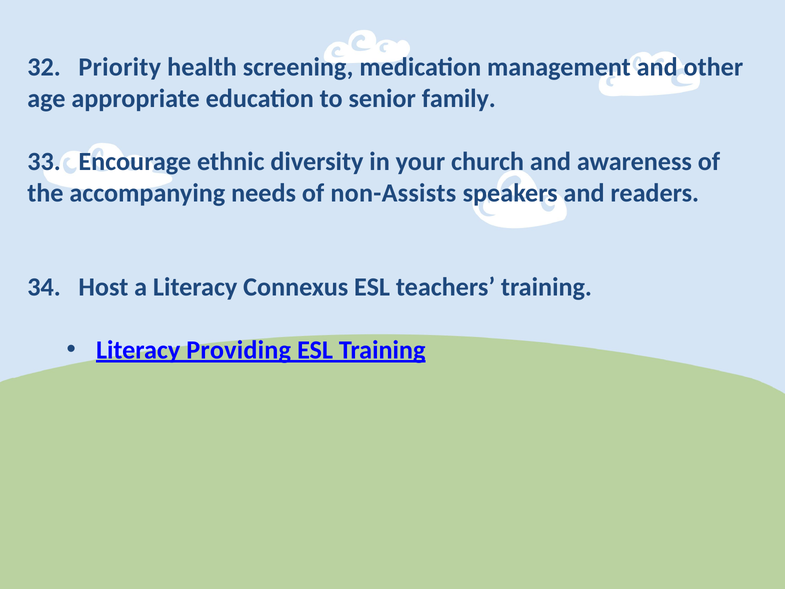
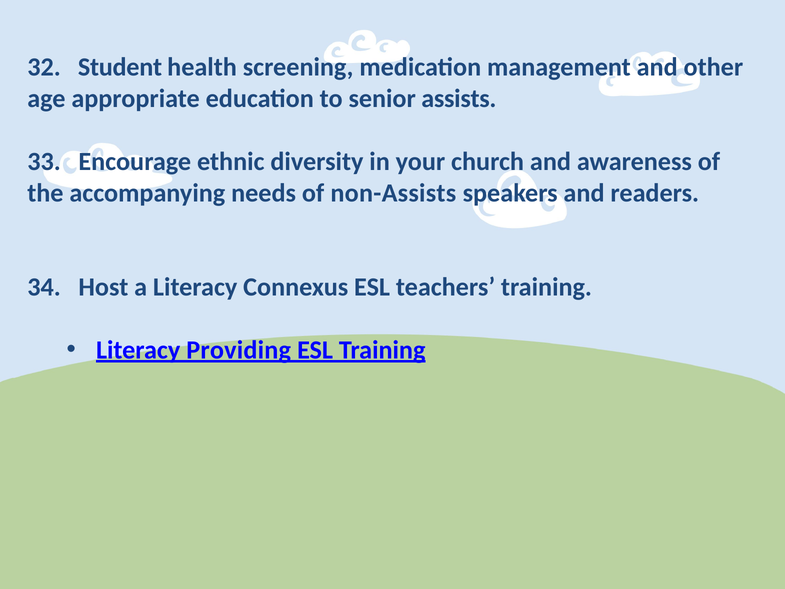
Priority: Priority -> Student
family: family -> assists
